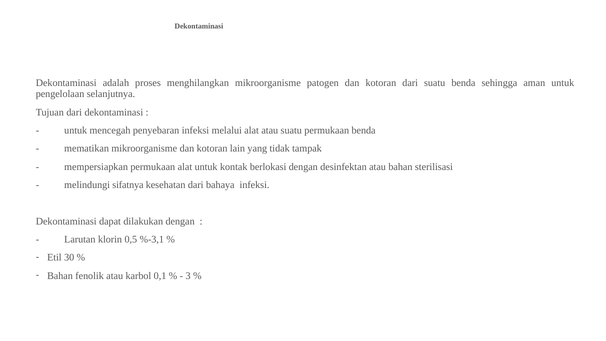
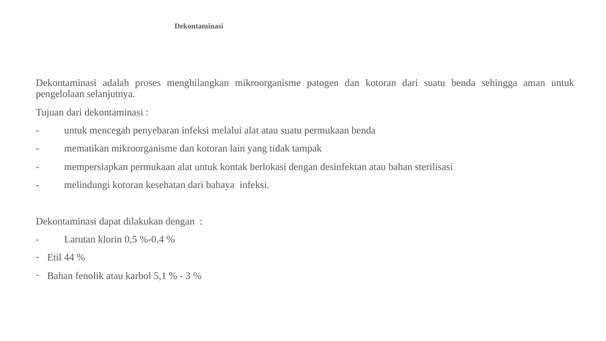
melindungi sifatnya: sifatnya -> kotoran
%-3,1: %-3,1 -> %-0,4
30: 30 -> 44
0,1: 0,1 -> 5,1
